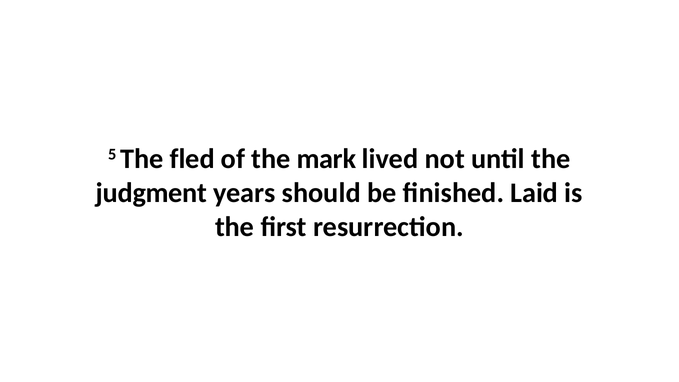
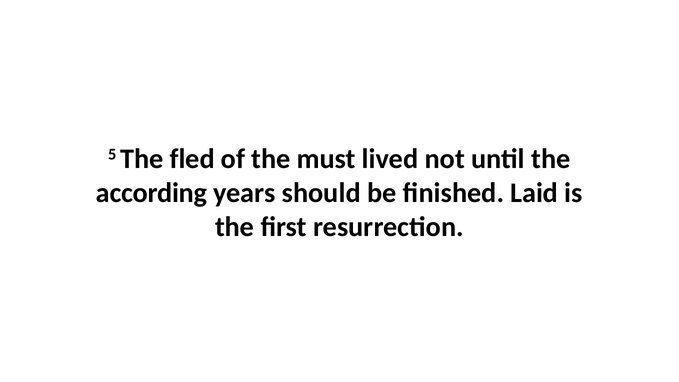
mark: mark -> must
judgment: judgment -> according
